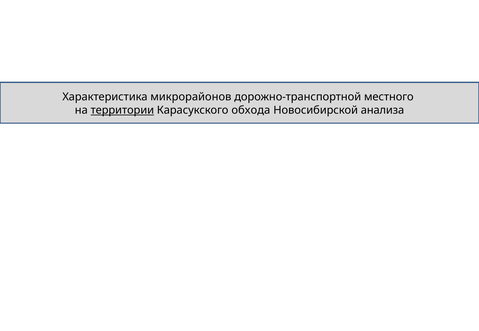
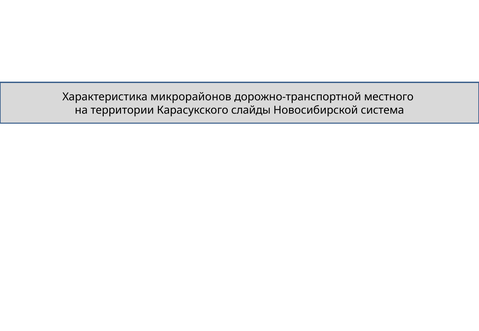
территории underline: present -> none
обхода: обхода -> слайды
анализа: анализа -> система
